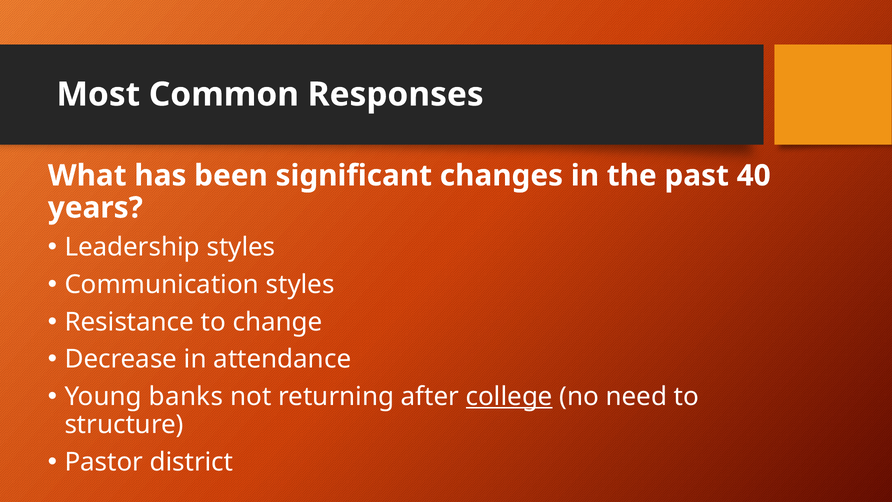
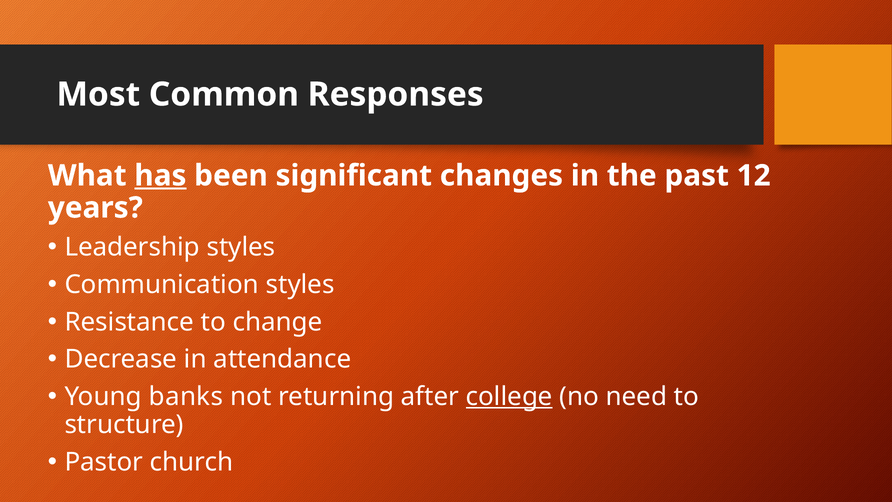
has underline: none -> present
40: 40 -> 12
district: district -> church
